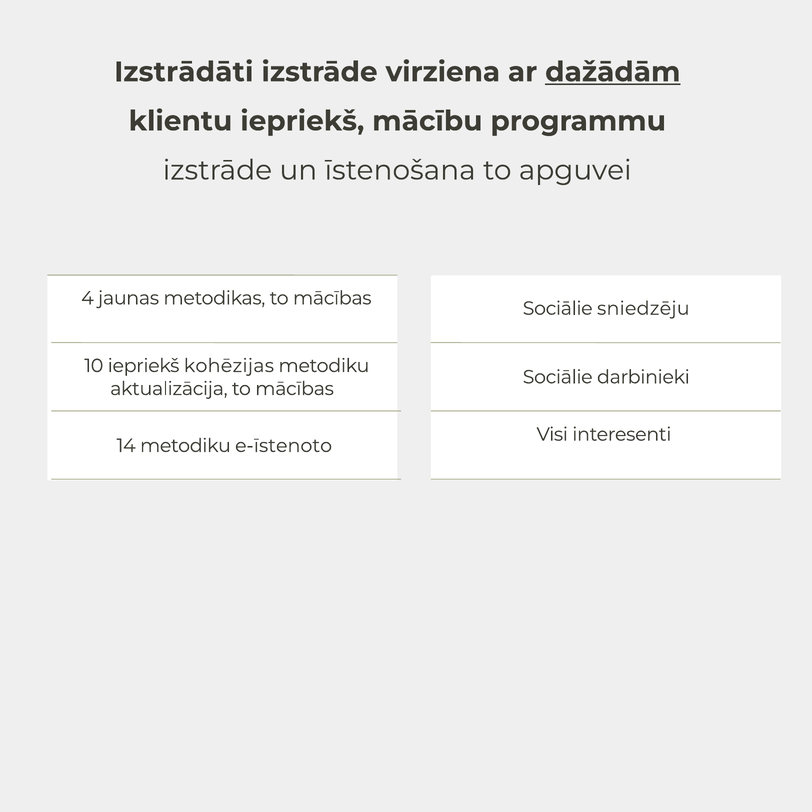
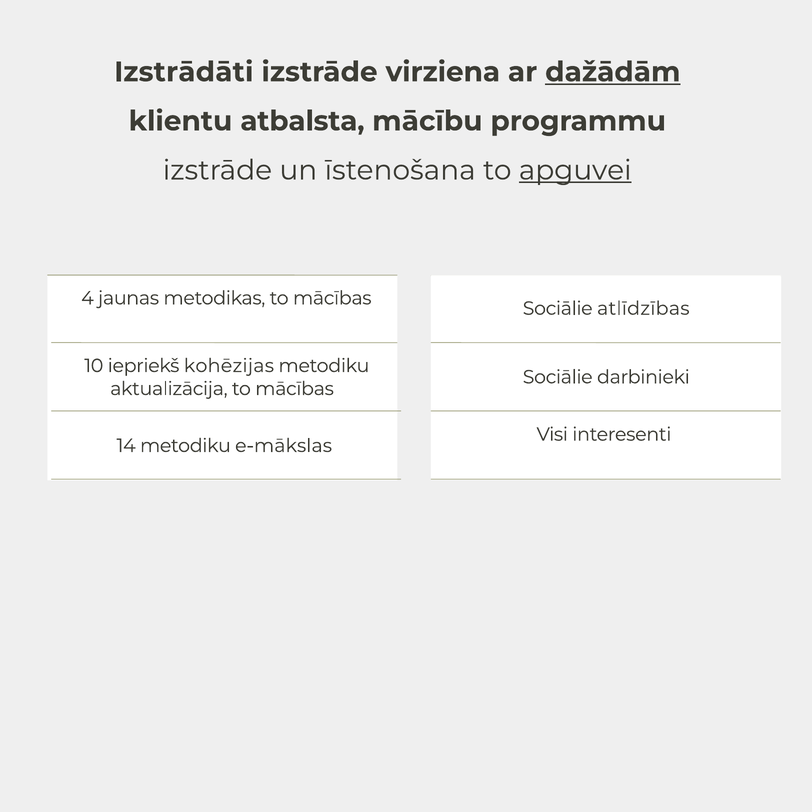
klientu iepriekš: iepriekš -> atbalsta
apguvei underline: none -> present
sniedzēju: sniedzēju -> atlīdzības
e-īstenoto: e-īstenoto -> e-mākslas
